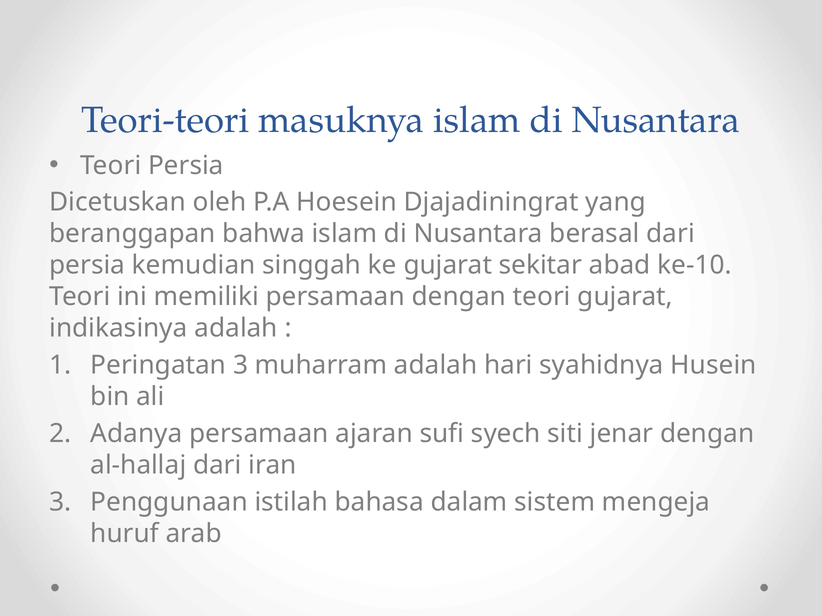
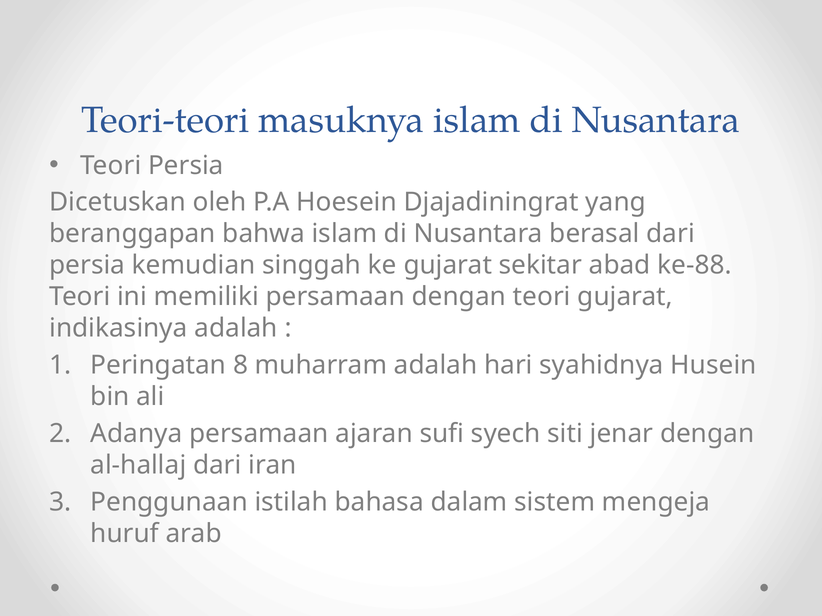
ke-10: ke-10 -> ke-88
Peringatan 3: 3 -> 8
